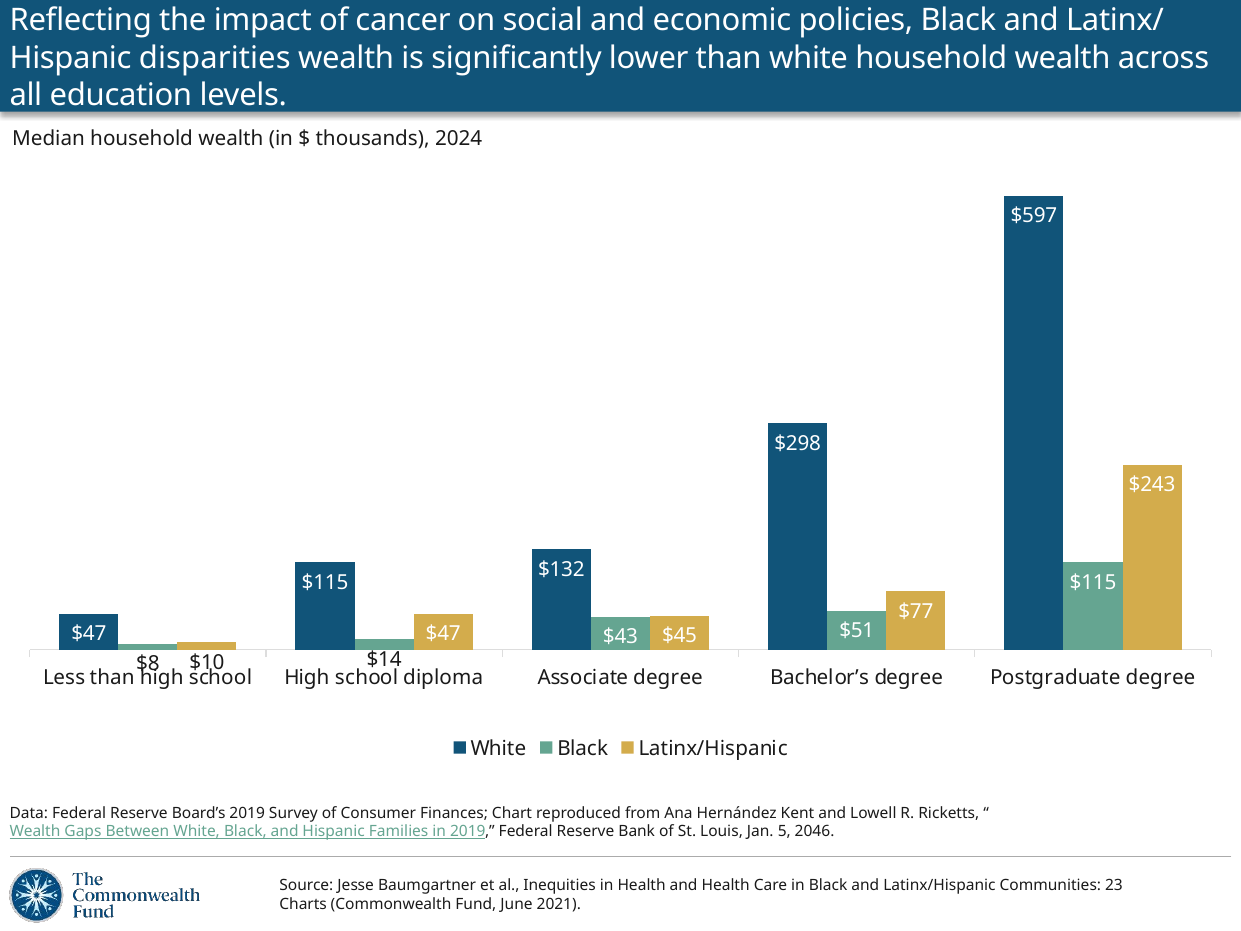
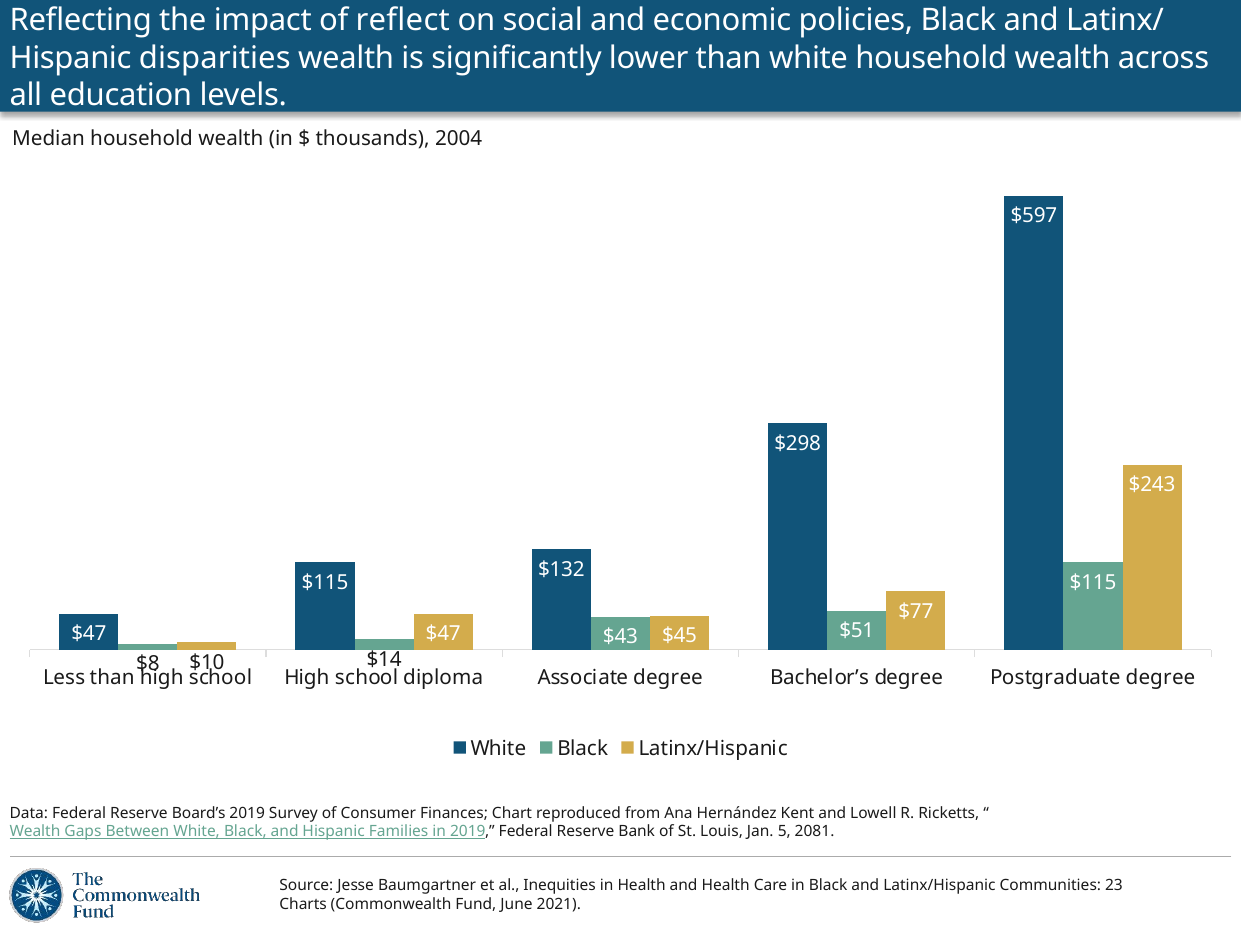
cancer: cancer -> reflect
2024: 2024 -> 2004
2046: 2046 -> 2081
